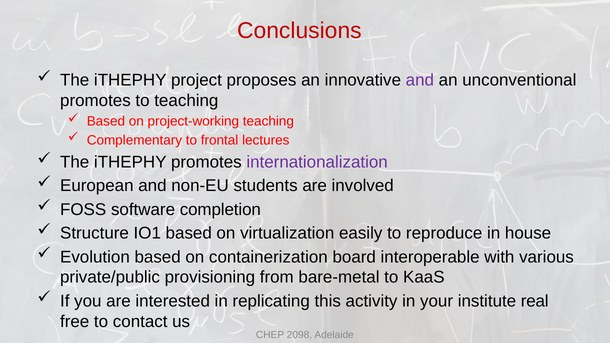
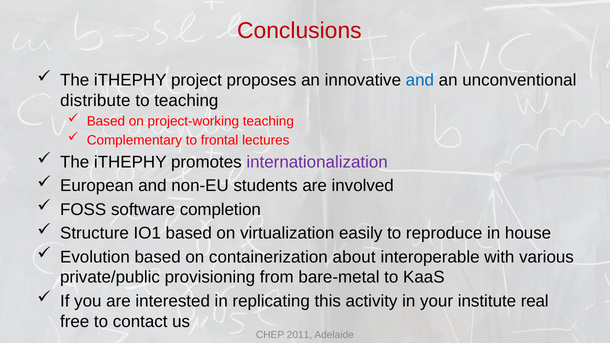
and at (420, 80) colour: purple -> blue
promotes at (95, 101): promotes -> distribute
board: board -> about
2098: 2098 -> 2011
